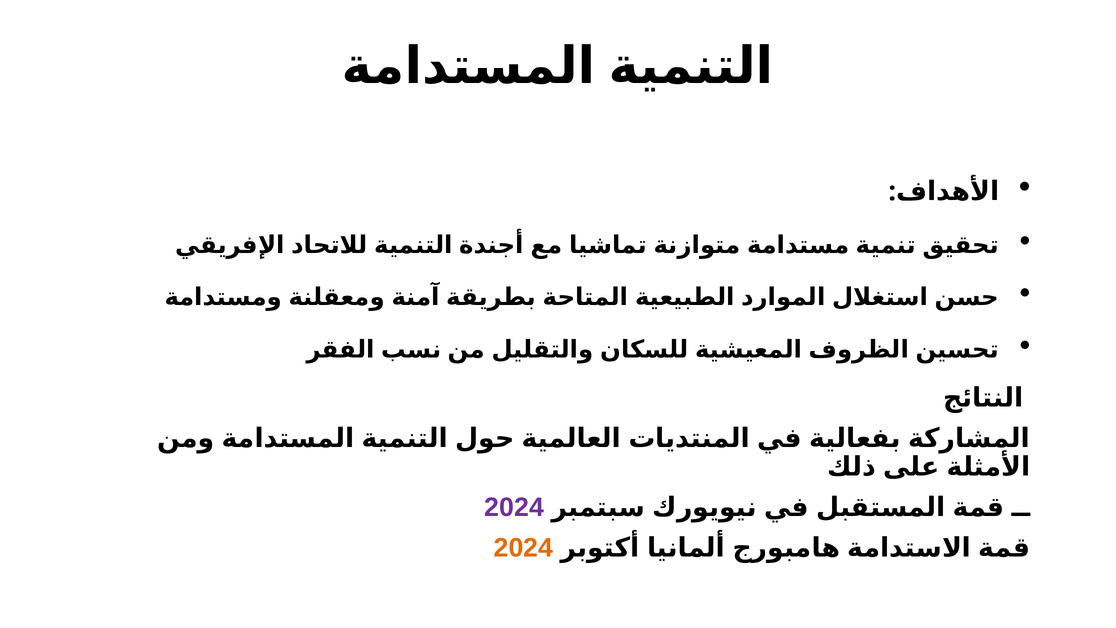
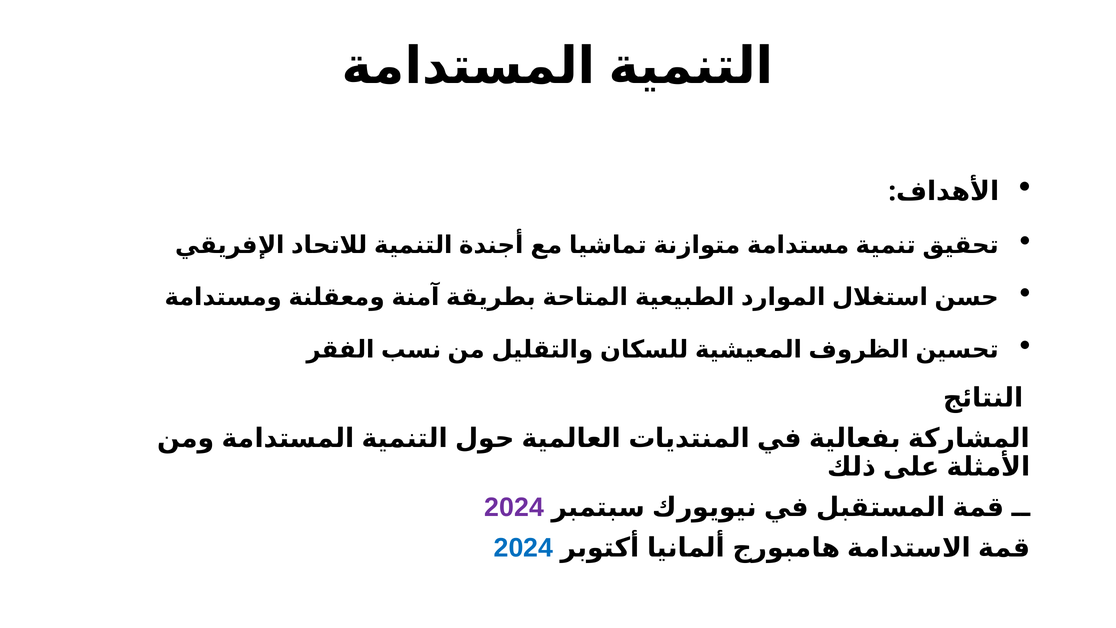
2024 at (523, 548) colour: orange -> blue
